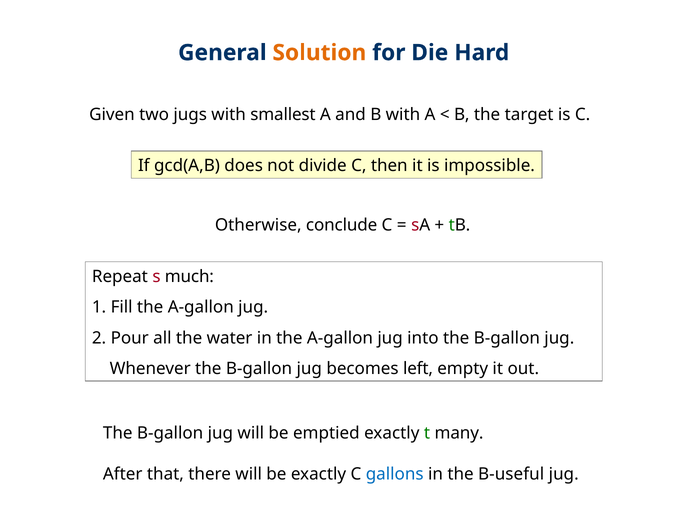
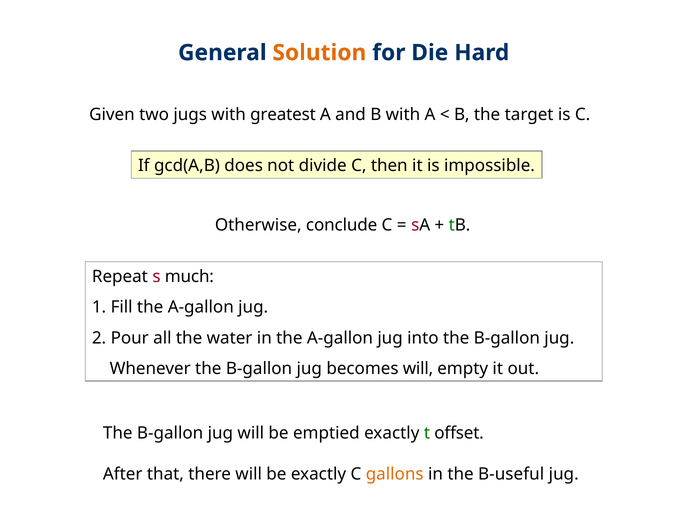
smallest: smallest -> greatest
becomes left: left -> will
many: many -> offset
gallons colour: blue -> orange
